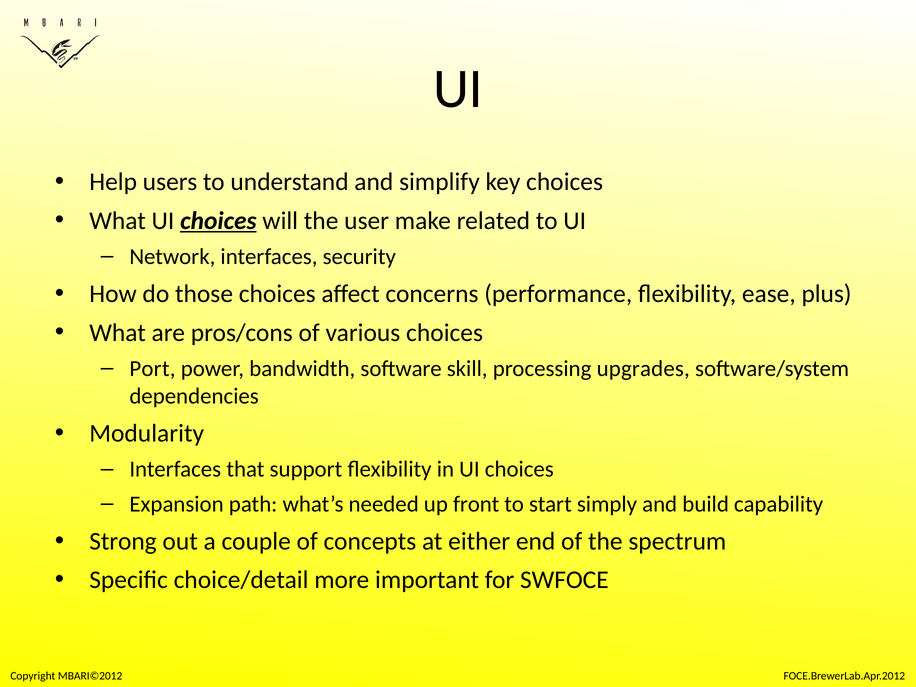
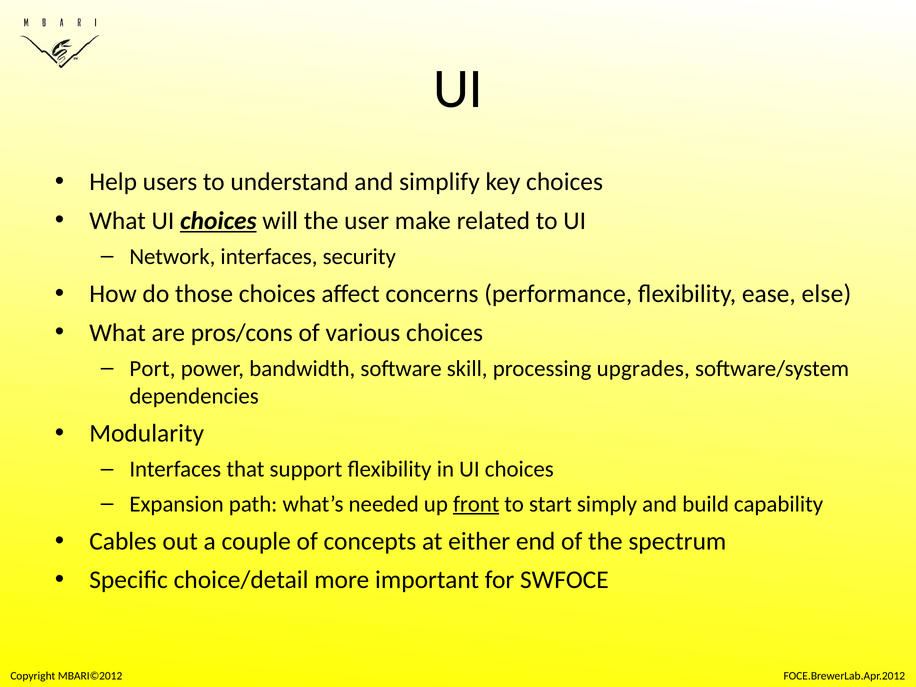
plus: plus -> else
front underline: none -> present
Strong: Strong -> Cables
